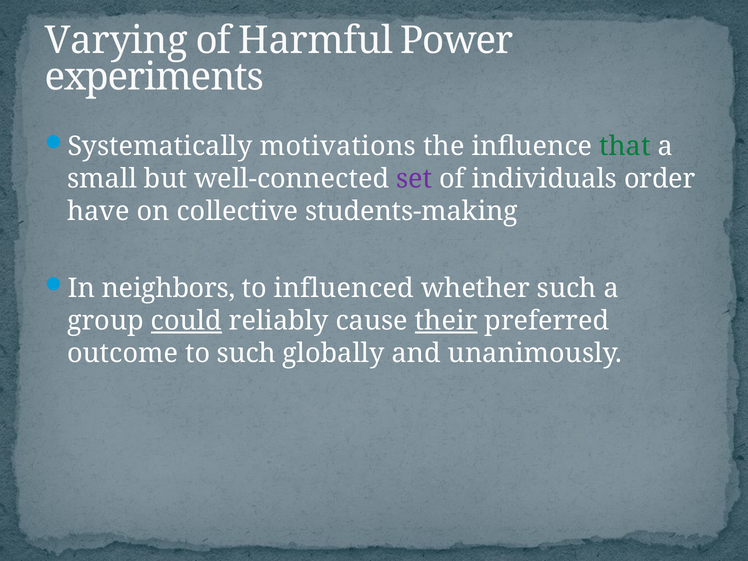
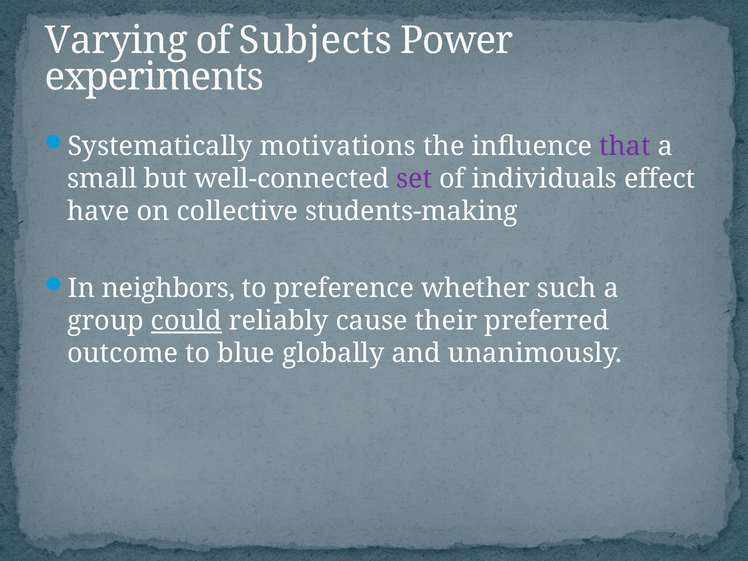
Harmful: Harmful -> Subjects
that colour: green -> purple
order: order -> effect
influenced: influenced -> preference
their underline: present -> none
to such: such -> blue
